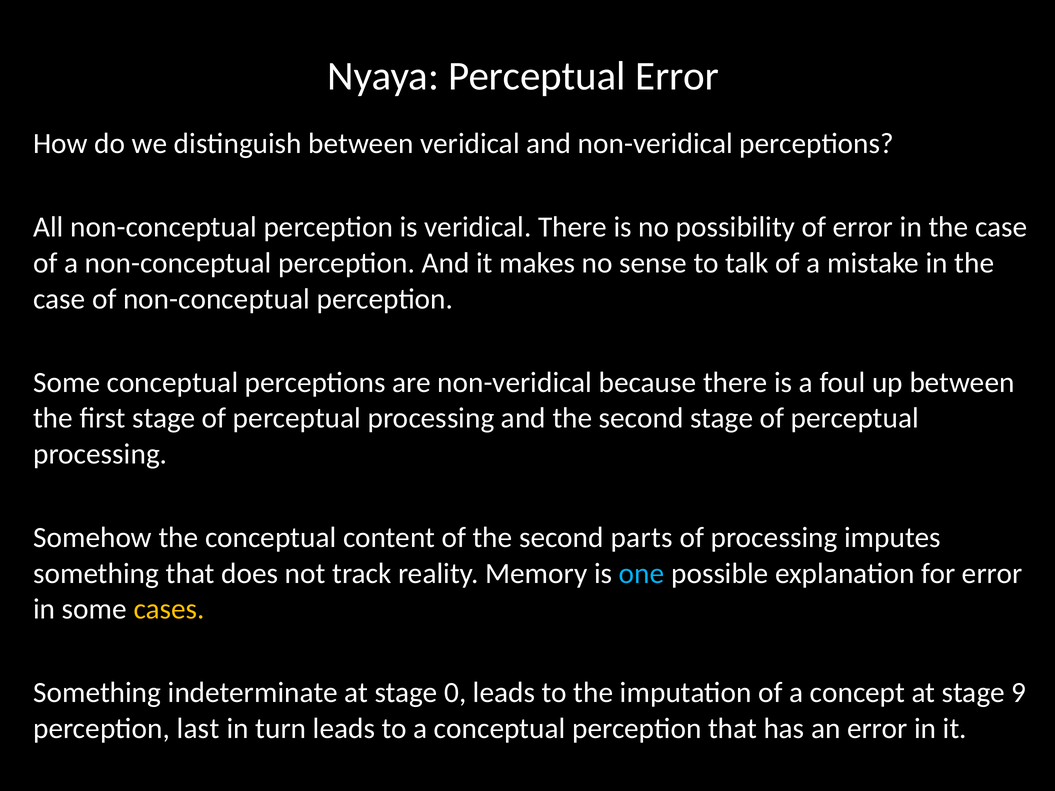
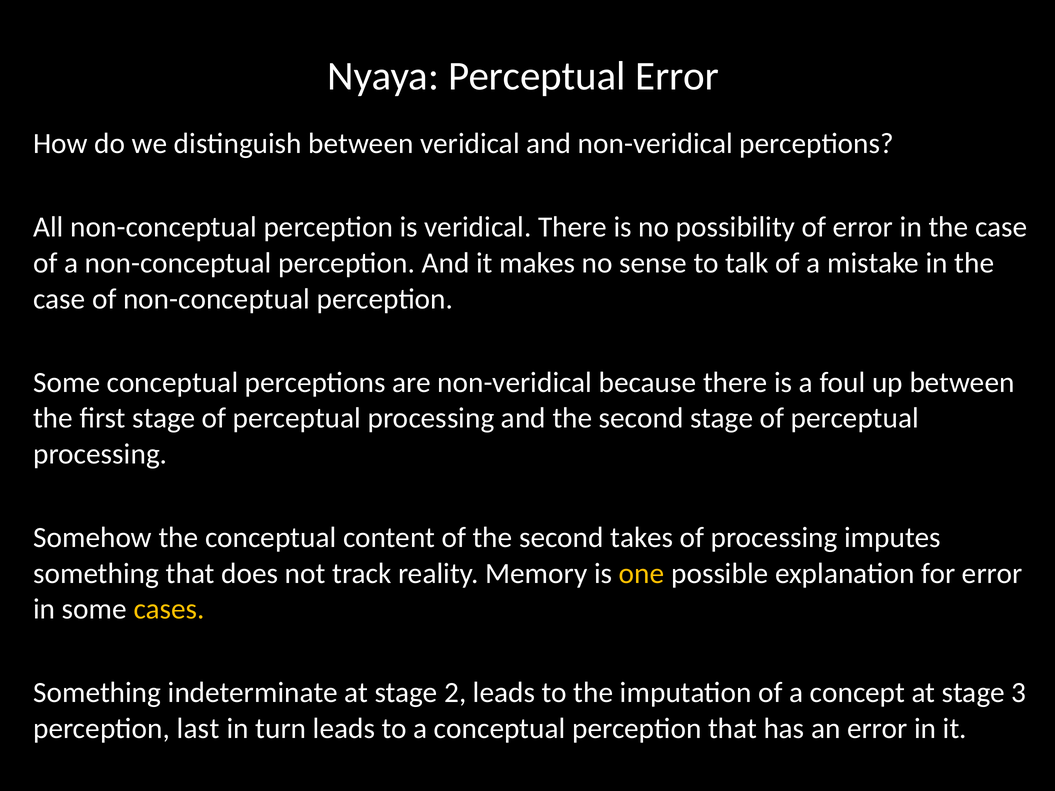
parts: parts -> takes
one colour: light blue -> yellow
0: 0 -> 2
9: 9 -> 3
